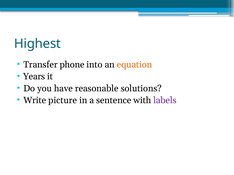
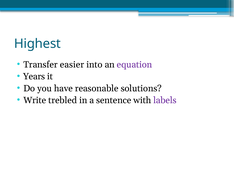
phone: phone -> easier
equation colour: orange -> purple
picture: picture -> trebled
